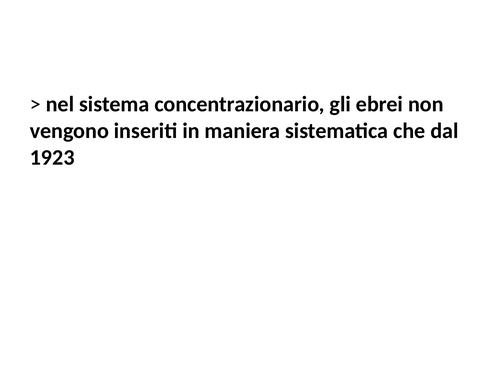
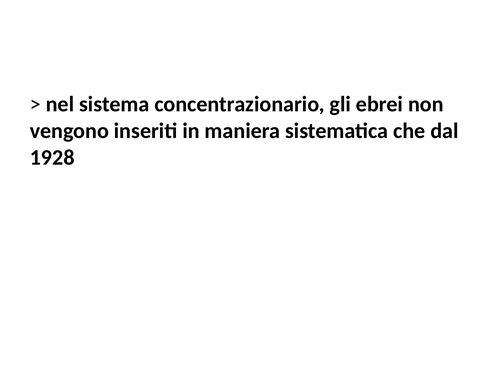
1923: 1923 -> 1928
